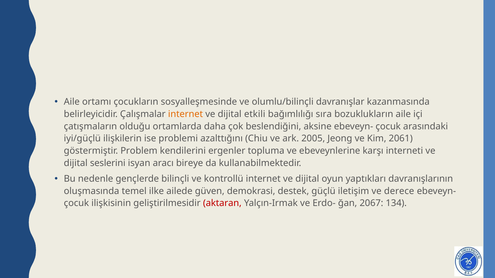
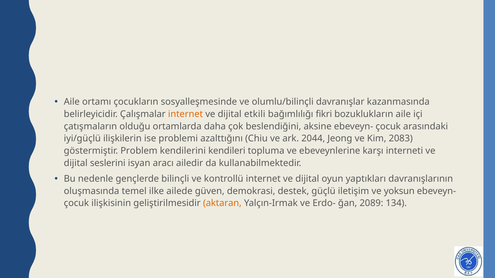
sıra: sıra -> fikri
2005: 2005 -> 2044
2061: 2061 -> 2083
ergenler: ergenler -> kendileri
bireye: bireye -> ailedir
derece: derece -> yoksun
aktaran colour: red -> orange
2067: 2067 -> 2089
